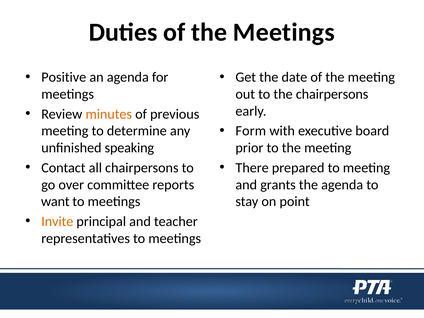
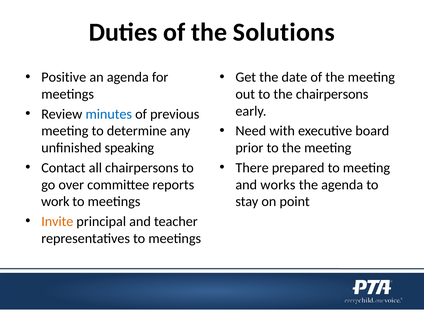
the Meetings: Meetings -> Solutions
minutes colour: orange -> blue
Form: Form -> Need
grants: grants -> works
want: want -> work
